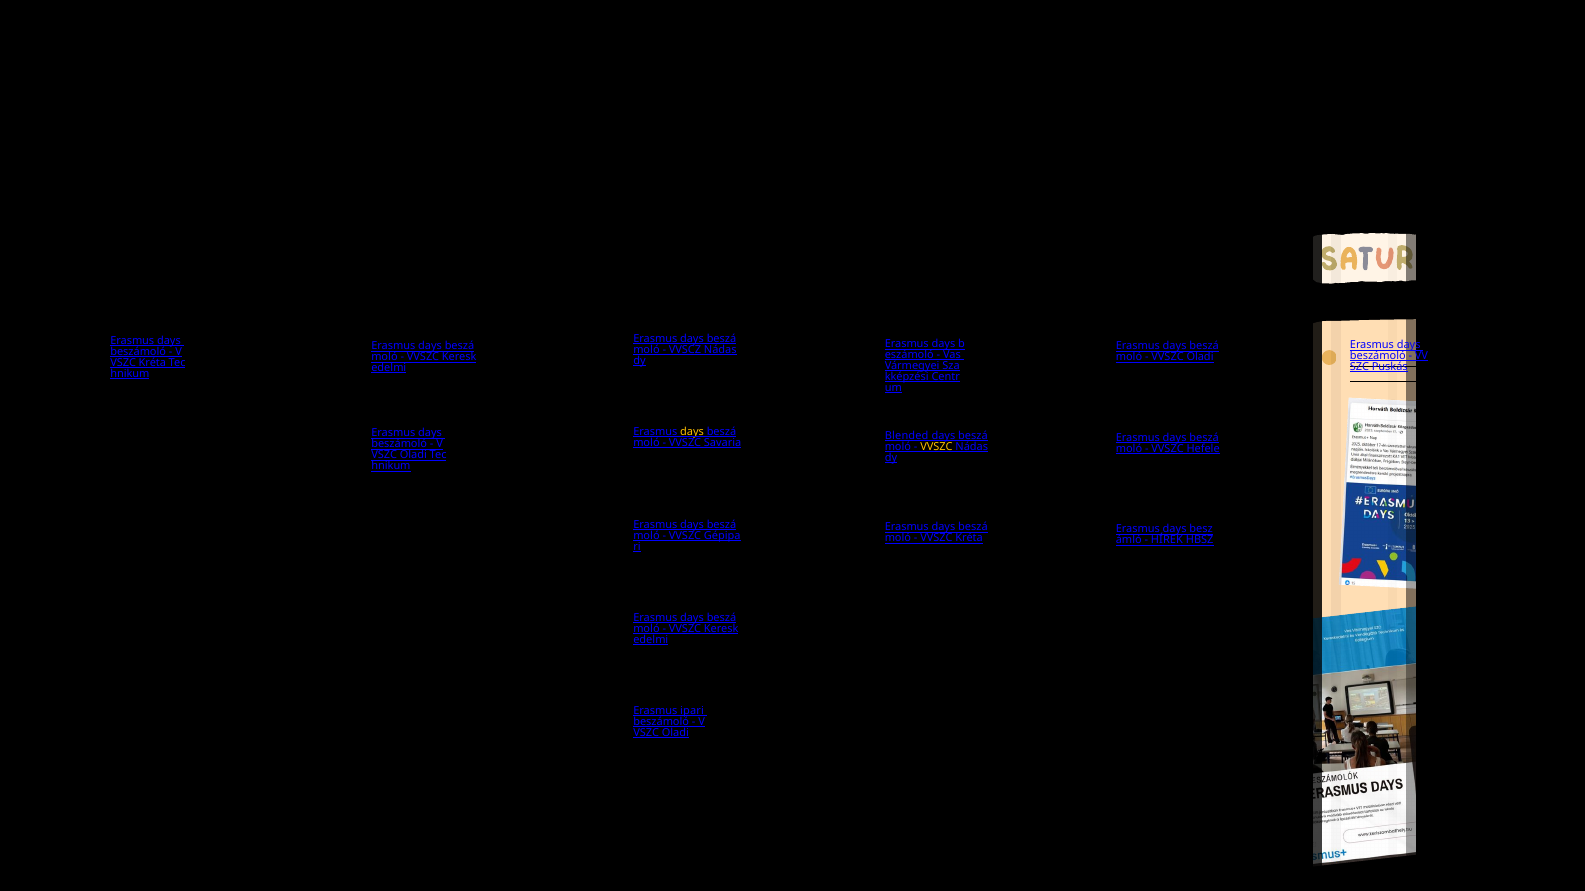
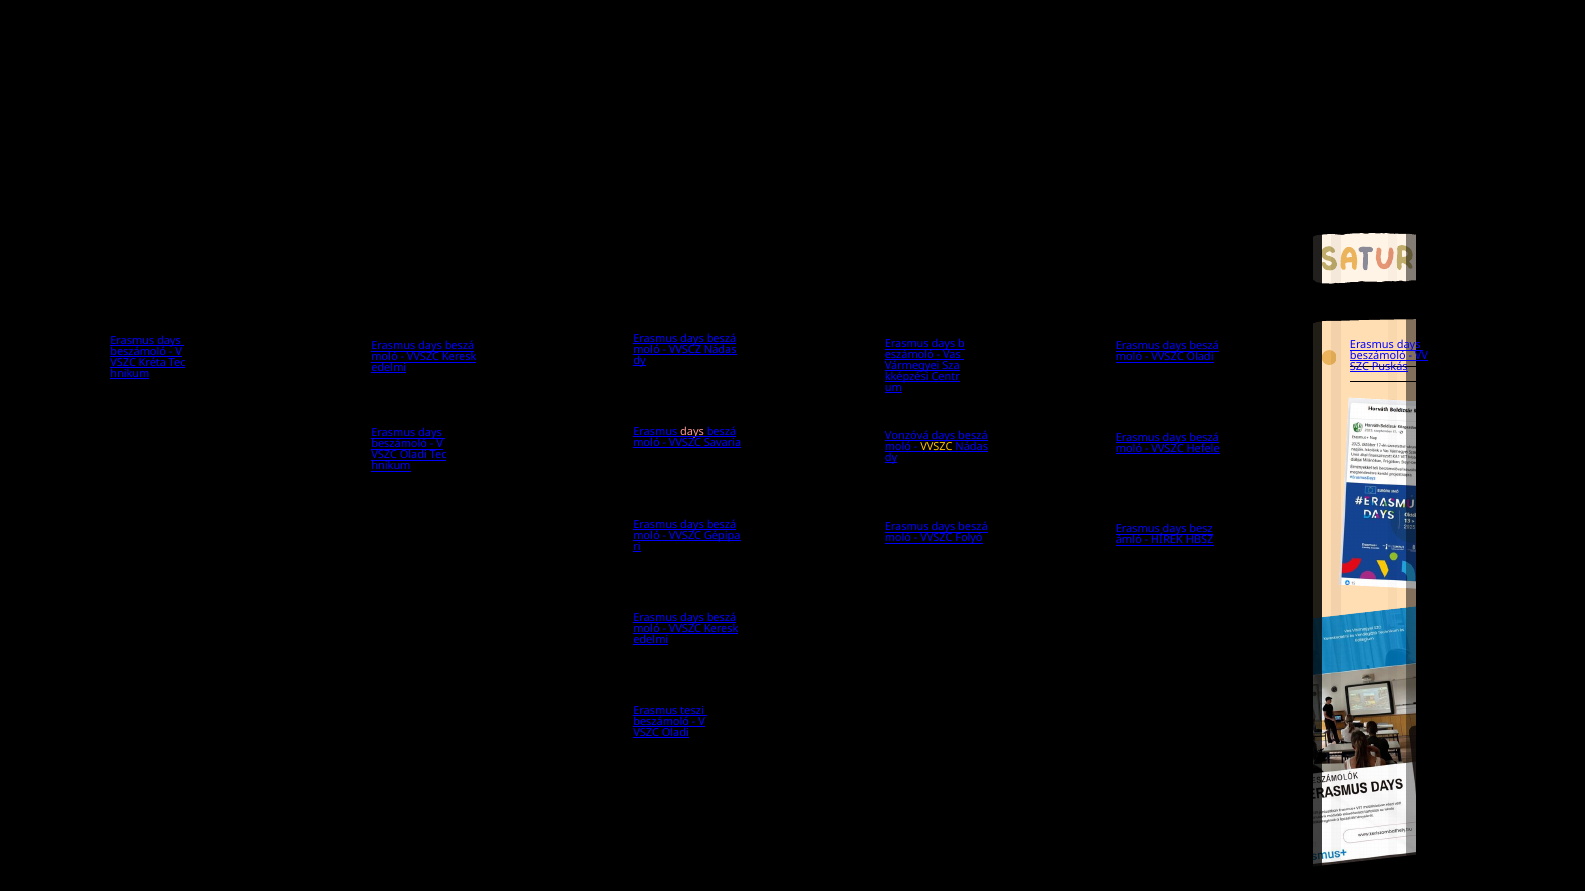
days at (692, 432) colour: yellow -> pink
Blended: Blended -> Vonzóvá
VVSZC Kréta: Kréta -> Folyó
ipari: ipari -> teszi
